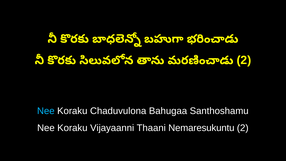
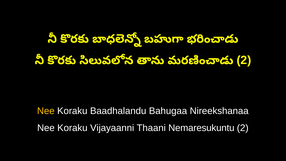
Nee at (46, 111) colour: light blue -> yellow
Chaduvulona: Chaduvulona -> Baadhalandu
Santhoshamu: Santhoshamu -> Nireekshanaa
